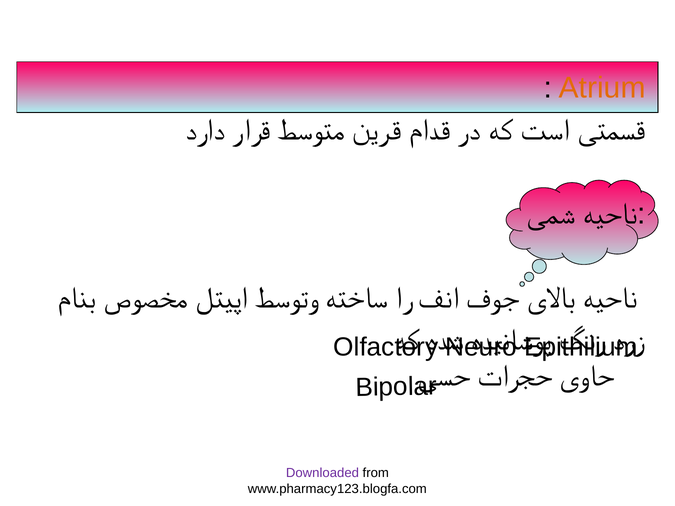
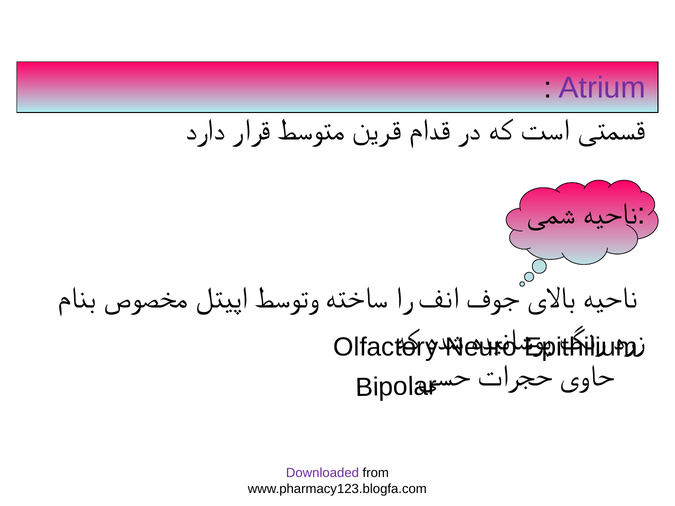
Atrium colour: orange -> purple
